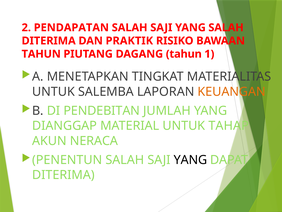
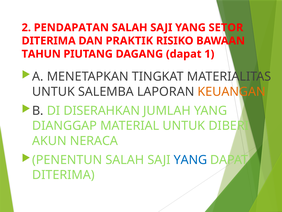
YANG SALAH: SALAH -> SETOR
DAGANG tahun: tahun -> dapat
PENDEBITAN: PENDEBITAN -> DISERAHKAN
TAHAP: TAHAP -> DIBERI
YANG at (190, 160) colour: black -> blue
